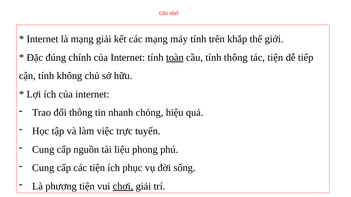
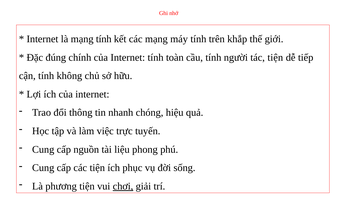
mạng giải: giải -> tính
toàn underline: present -> none
tính thông: thông -> người
